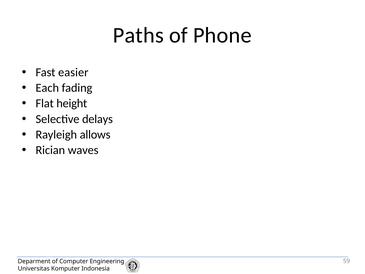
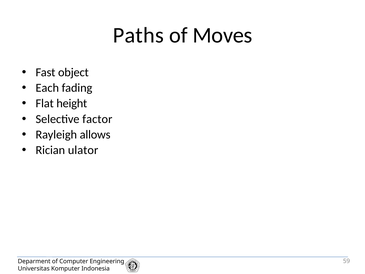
Phone: Phone -> Moves
easier: easier -> object
delays: delays -> factor
waves: waves -> ulator
